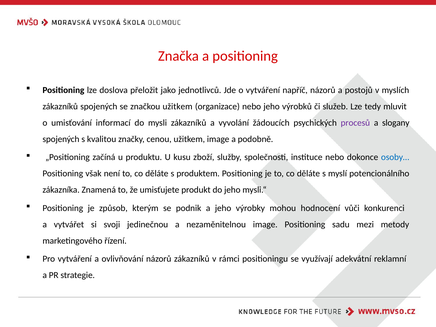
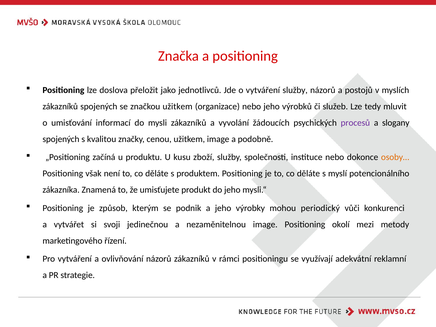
vytváření napříč: napříč -> služby
osoby… colour: blue -> orange
hodnocení: hodnocení -> periodický
sadu: sadu -> okolí
